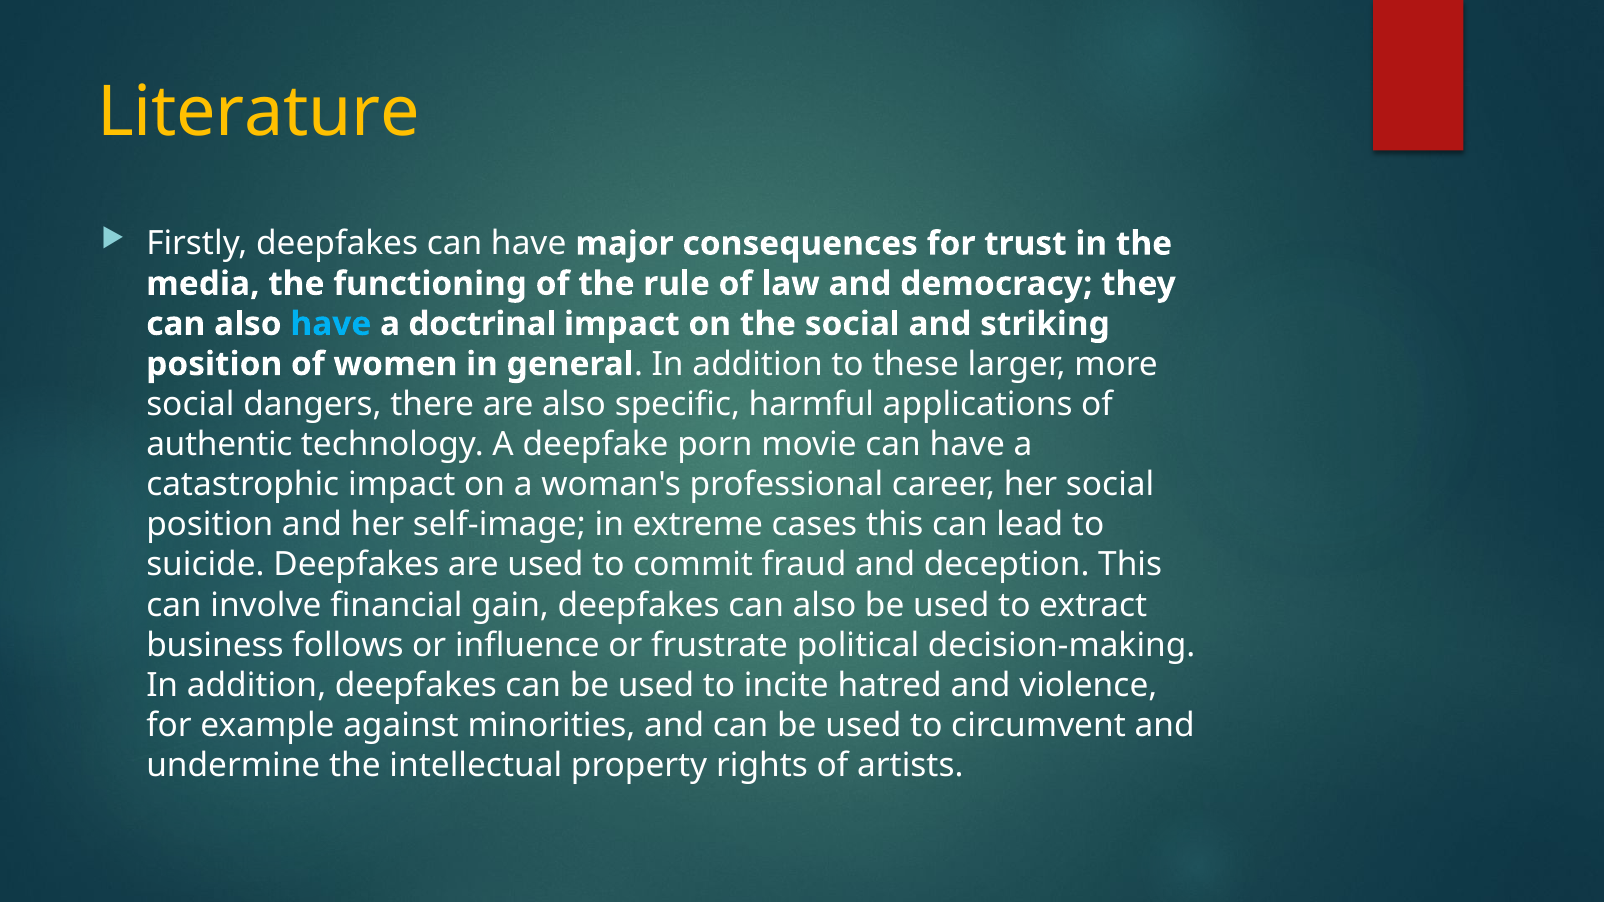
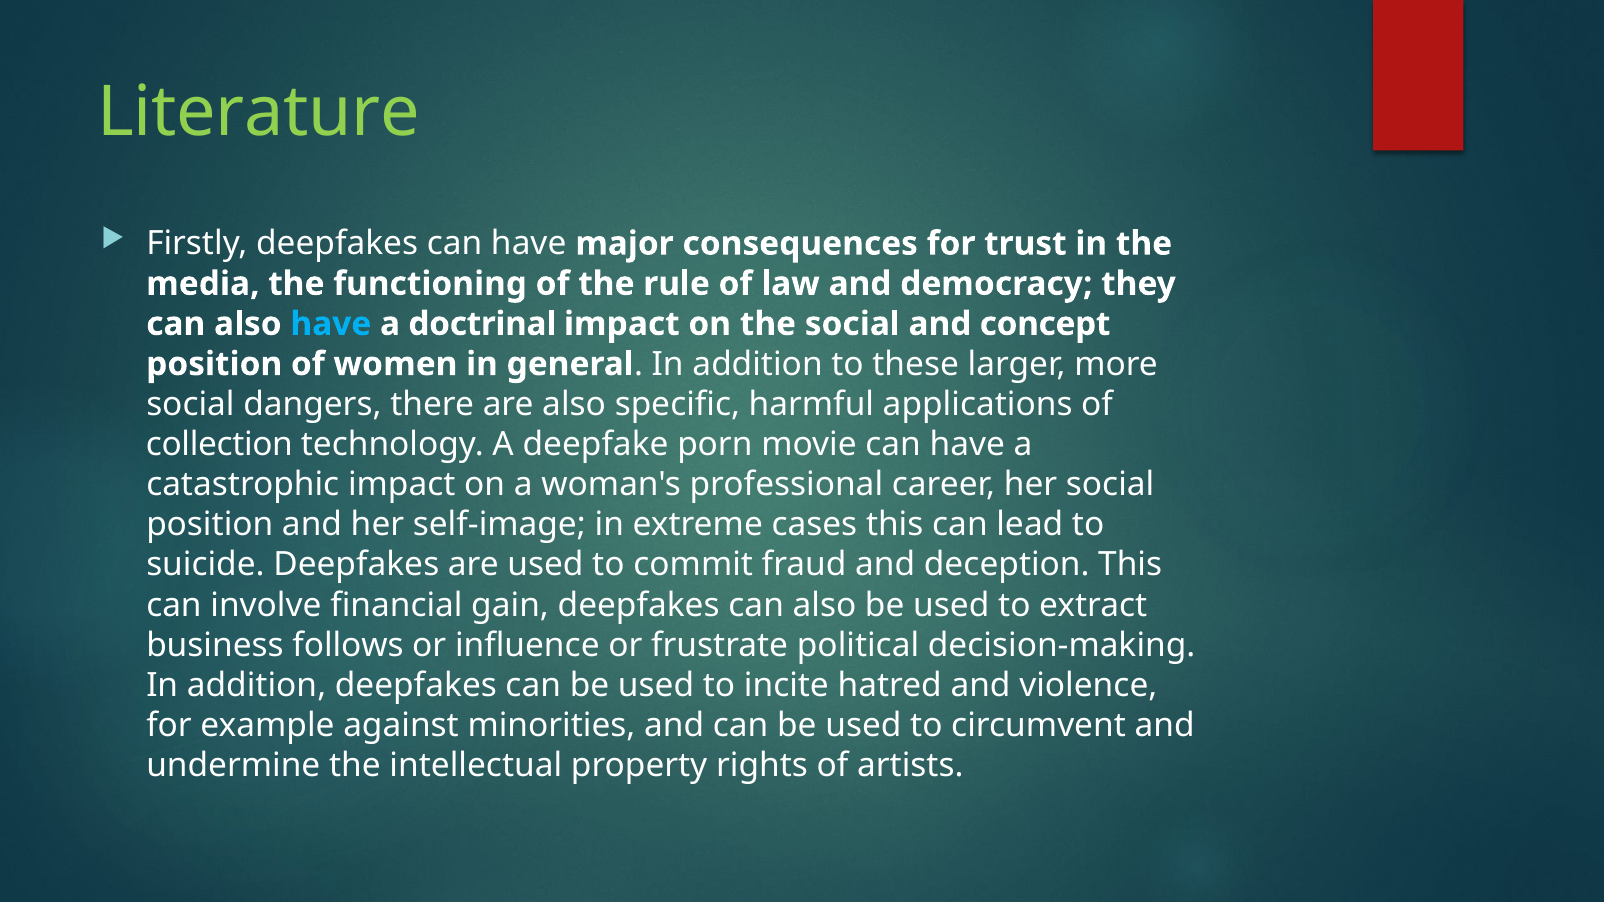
Literature colour: yellow -> light green
striking: striking -> concept
authentic: authentic -> collection
